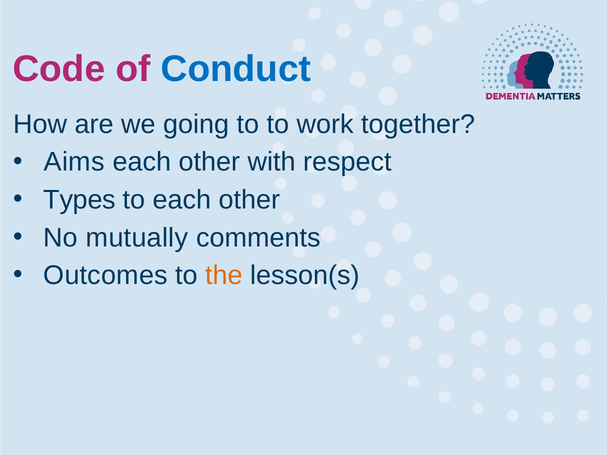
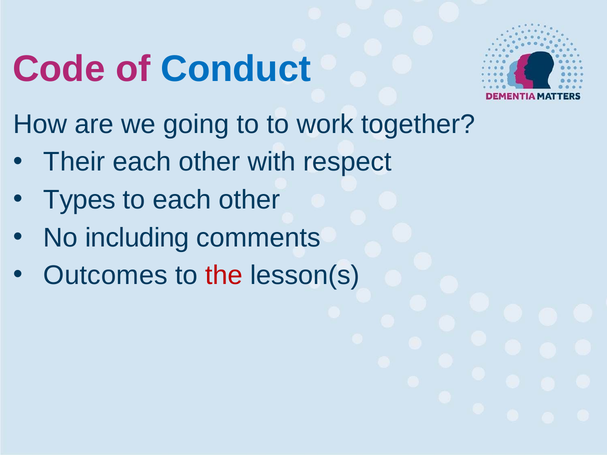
Aims: Aims -> Their
mutually: mutually -> including
the colour: orange -> red
